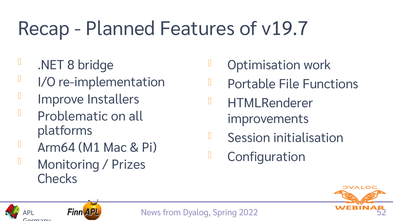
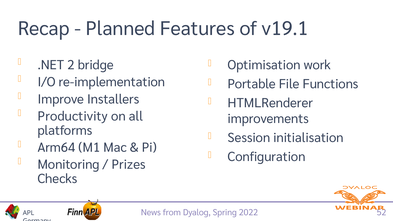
v19.7: v19.7 -> v19.1
8: 8 -> 2
Problematic: Problematic -> Productivity
